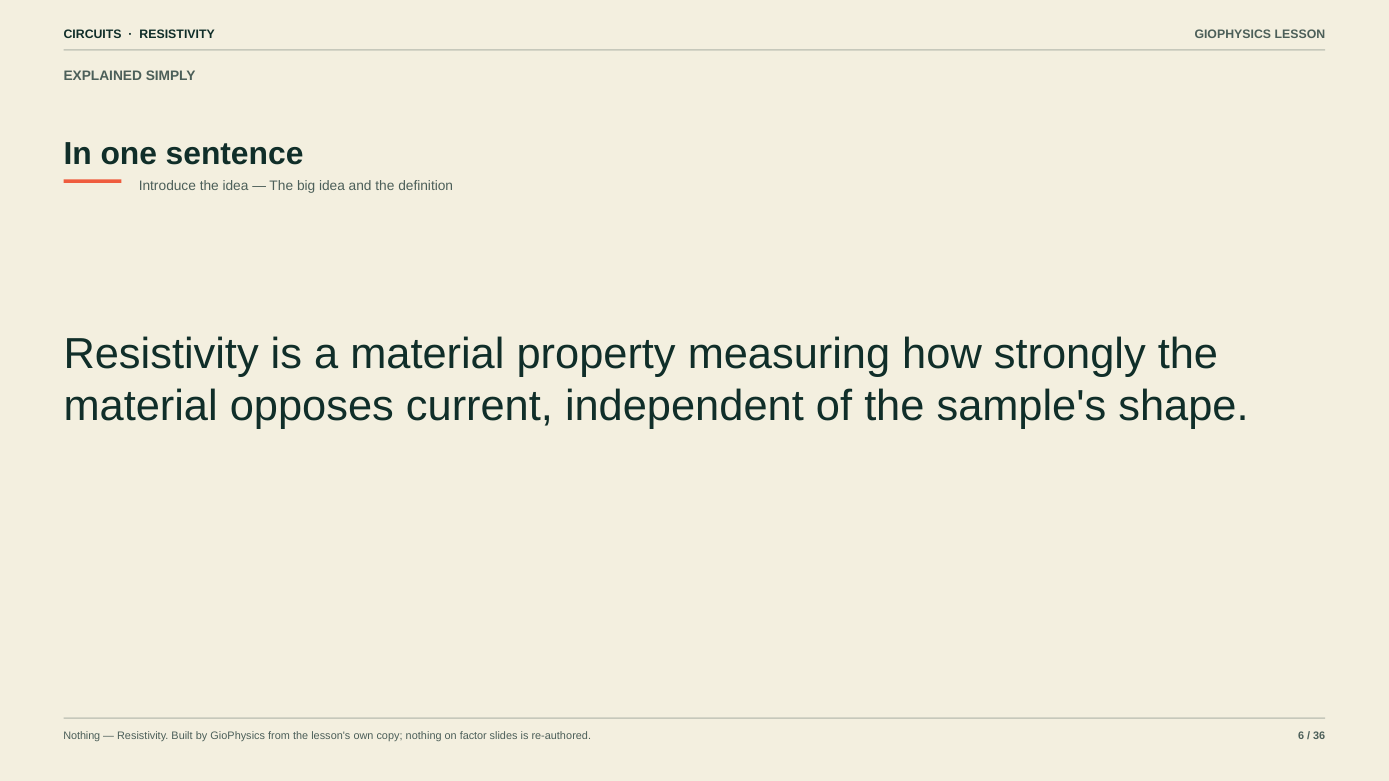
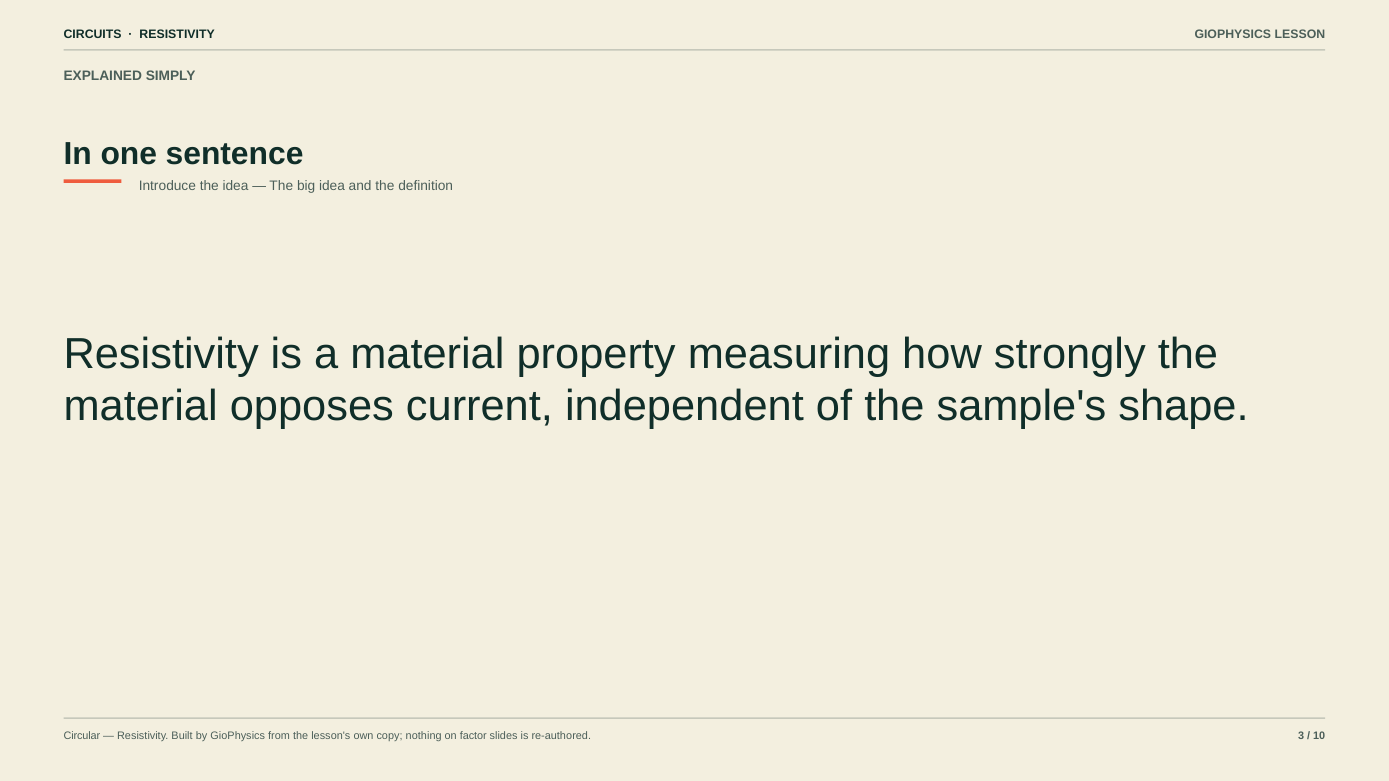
Nothing at (82, 736): Nothing -> Circular
6: 6 -> 3
36: 36 -> 10
